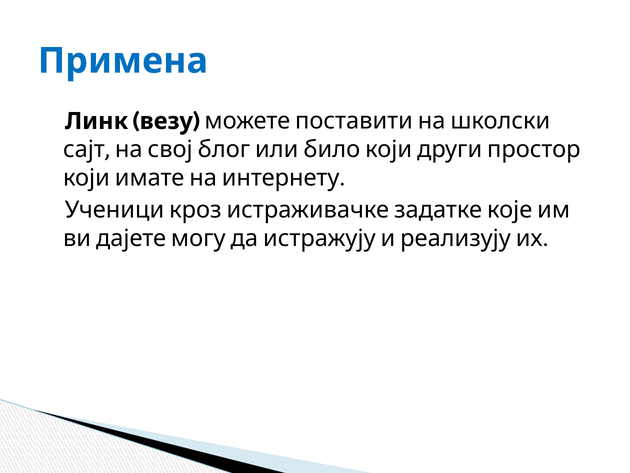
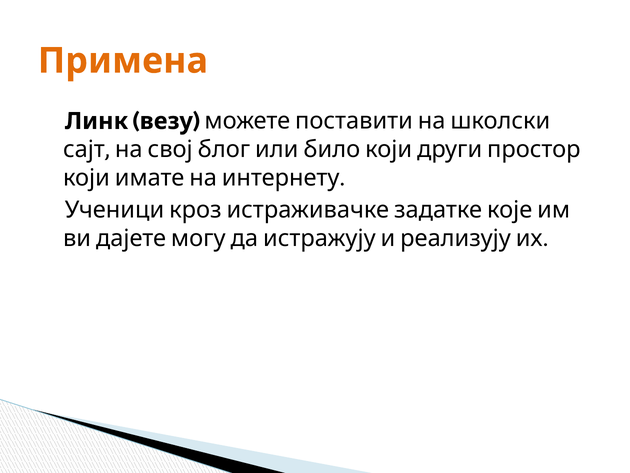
Примена colour: blue -> orange
